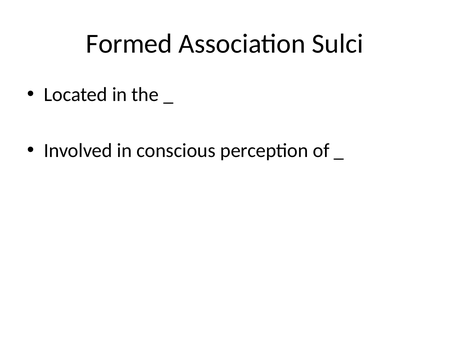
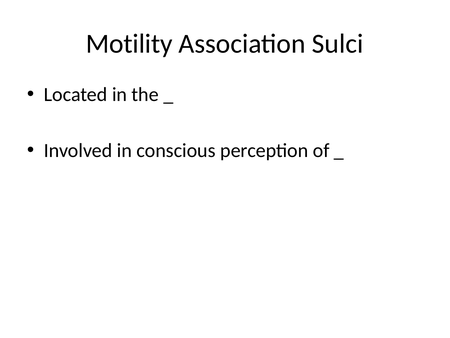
Formed: Formed -> Motility
